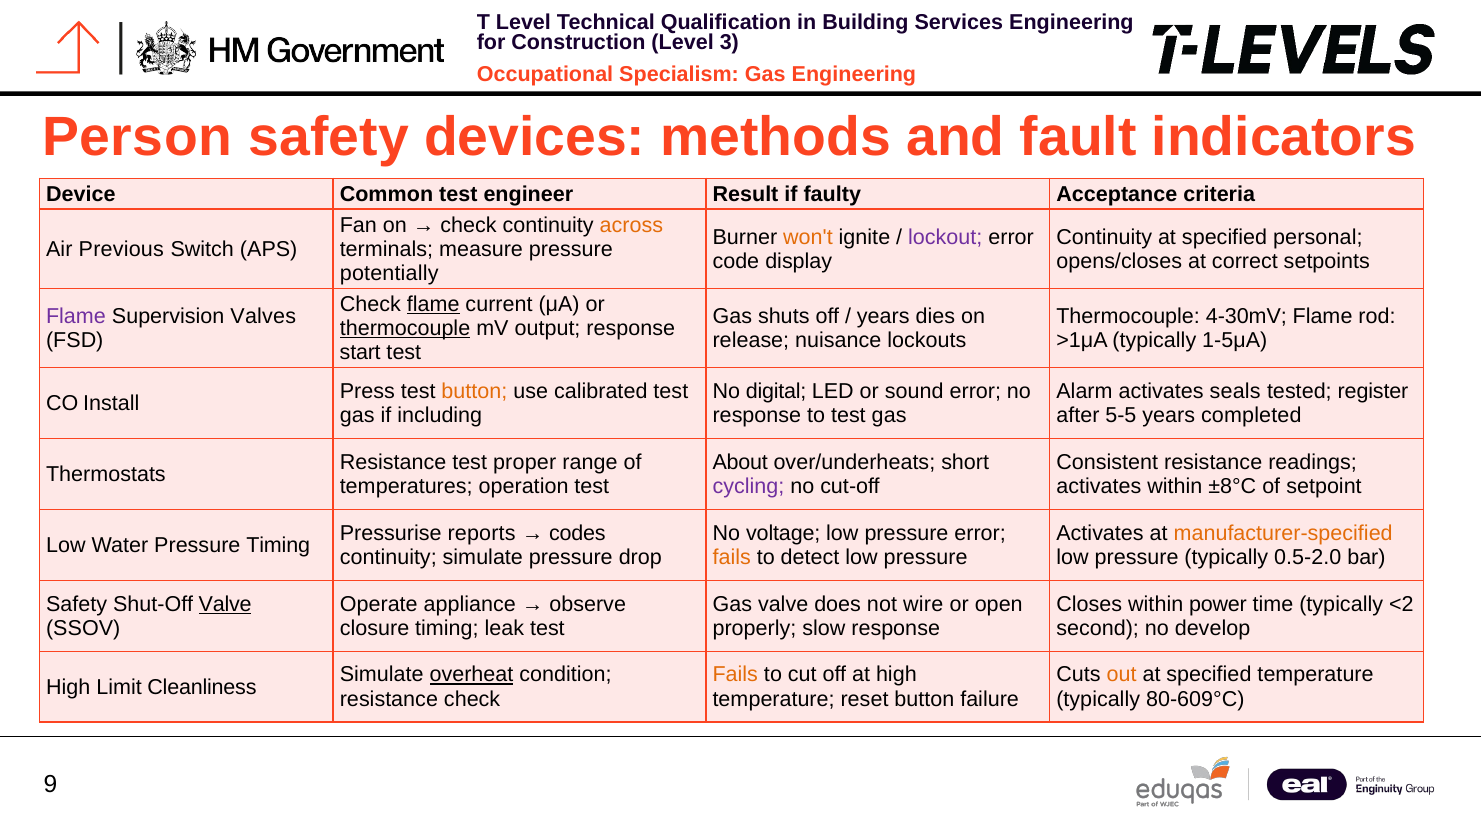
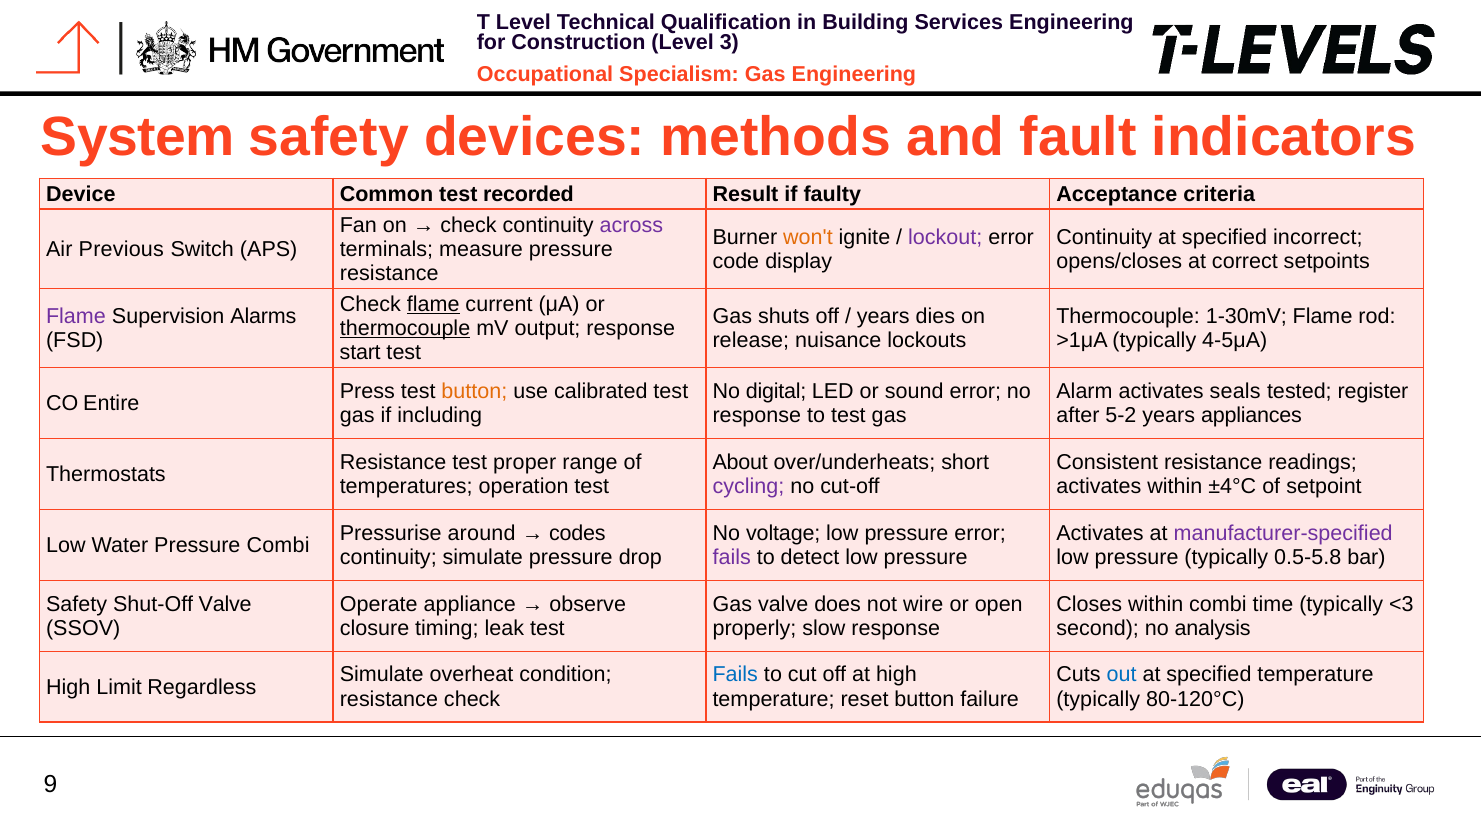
Person: Person -> System
engineer: engineer -> recorded
across colour: orange -> purple
personal: personal -> incorrect
potentially at (389, 273): potentially -> resistance
Valves: Valves -> Alarms
4-30mV: 4-30mV -> 1-30mV
1-5μA: 1-5μA -> 4-5μA
Install: Install -> Entire
5-5: 5-5 -> 5-2
completed: completed -> appliances
±8°C: ±8°C -> ±4°C
reports: reports -> around
manufacturer-specified colour: orange -> purple
Pressure Timing: Timing -> Combi
fails at (732, 557) colour: orange -> purple
0.5-2.0: 0.5-2.0 -> 0.5-5.8
Valve at (225, 604) underline: present -> none
within power: power -> combi
<2: <2 -> <3
develop: develop -> analysis
overheat underline: present -> none
Fails at (735, 675) colour: orange -> blue
out colour: orange -> blue
Cleanliness: Cleanliness -> Regardless
80-609°C: 80-609°C -> 80-120°C
